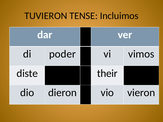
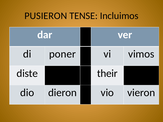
TUVIERON: TUVIERON -> PUSIERON
poder: poder -> poner
